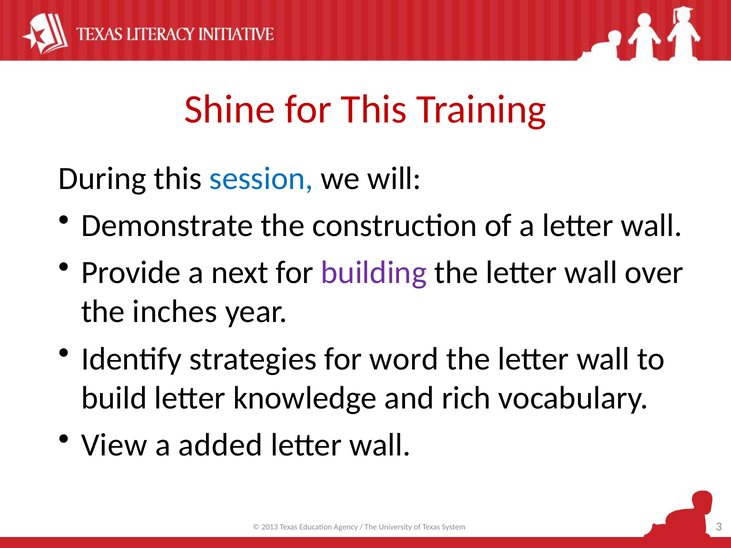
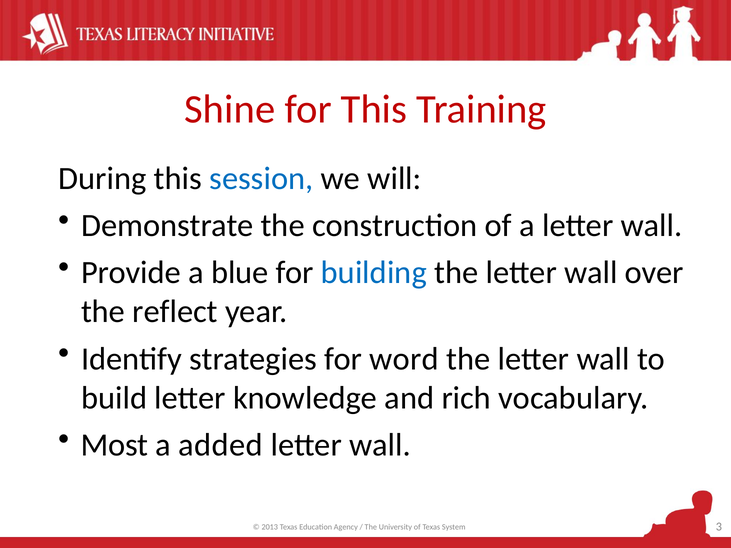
next: next -> blue
building colour: purple -> blue
inches: inches -> reflect
View: View -> Most
